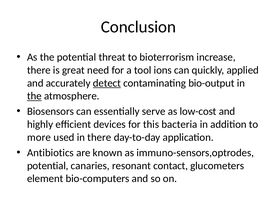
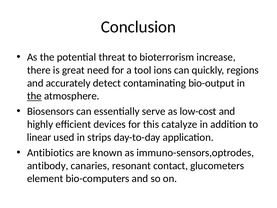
applied: applied -> regions
detect underline: present -> none
bacteria: bacteria -> catalyze
more: more -> linear
in there: there -> strips
potential at (48, 165): potential -> antibody
